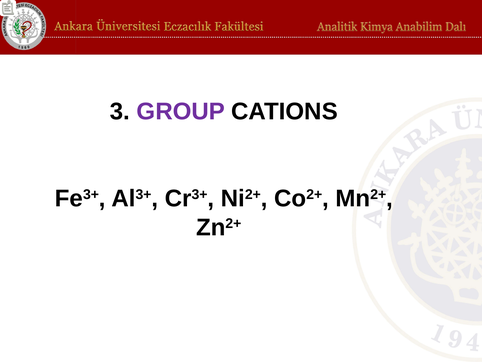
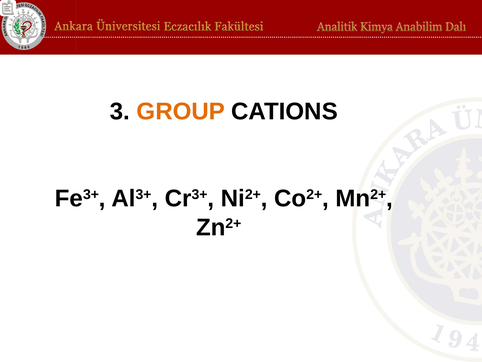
GROUP colour: purple -> orange
